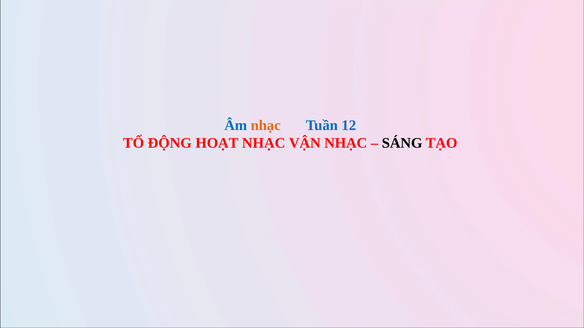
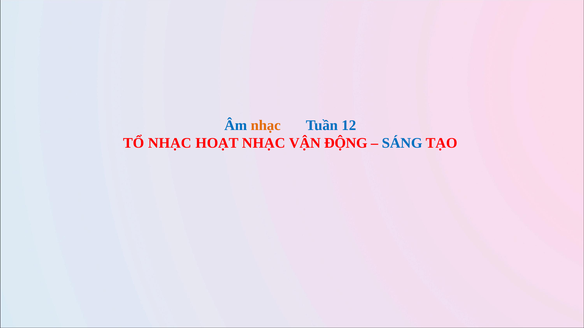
TỔ ĐỘNG: ĐỘNG -> NHẠC
VẬN NHẠC: NHẠC -> ĐỘNG
SÁNG colour: black -> blue
